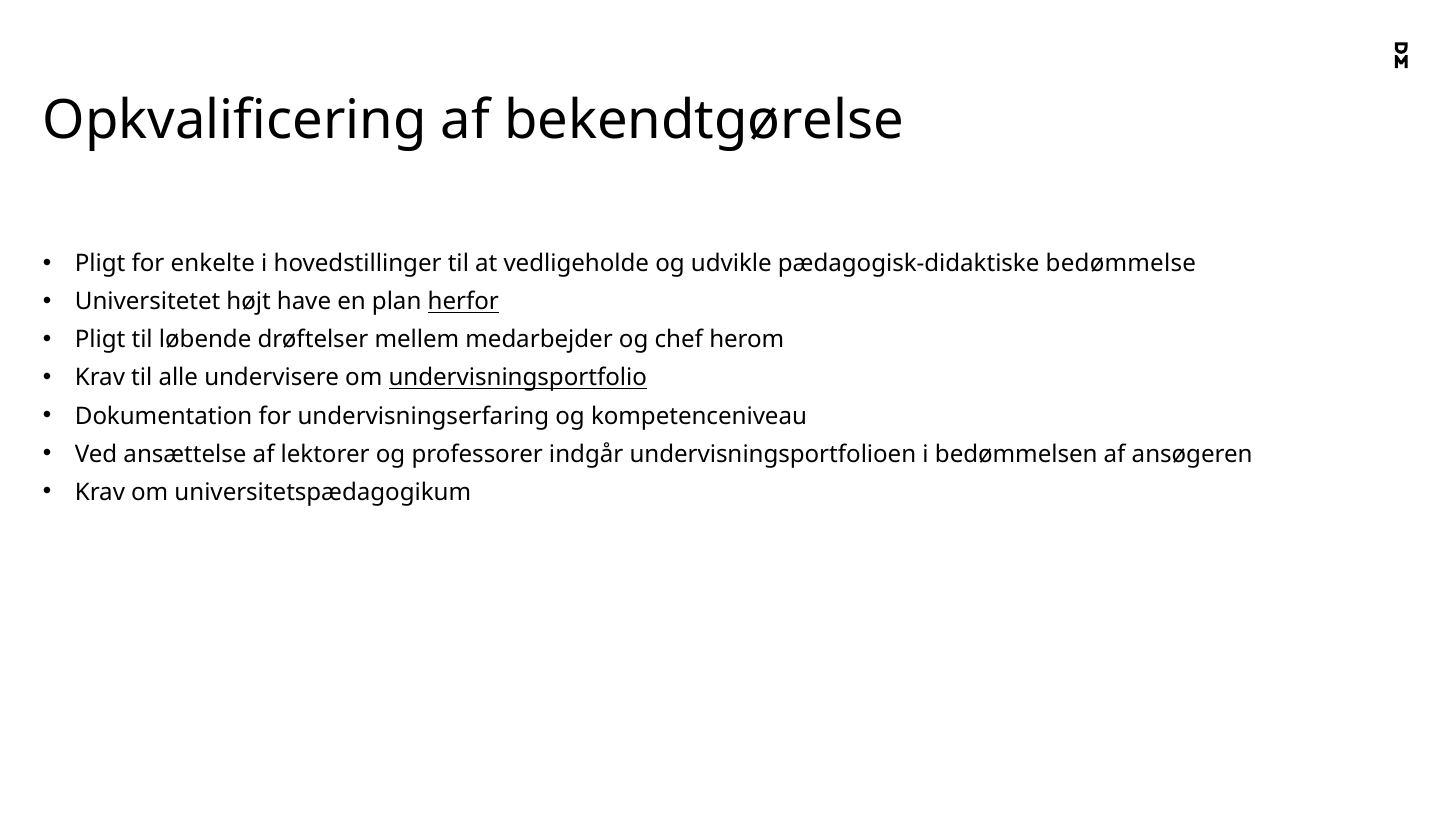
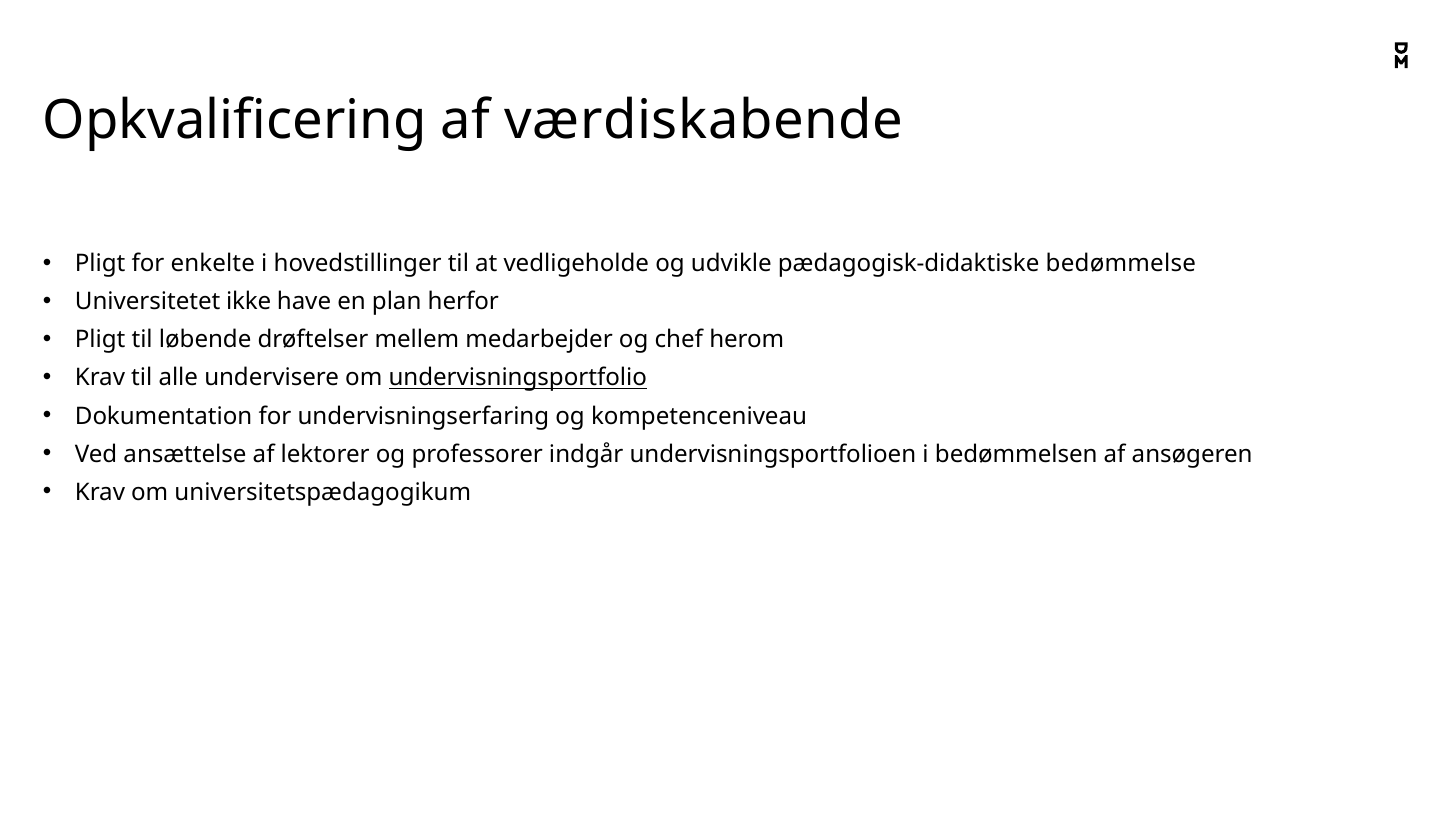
bekendtgørelse: bekendtgørelse -> værdiskabende
højt: højt -> ikke
herfor underline: present -> none
